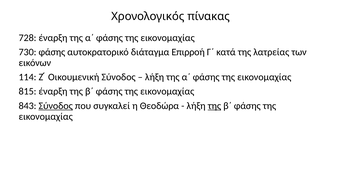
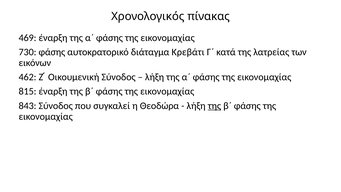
728: 728 -> 469
Επιρροή: Επιρροή -> Κρεβάτι
114: 114 -> 462
Σύνοδος at (56, 106) underline: present -> none
